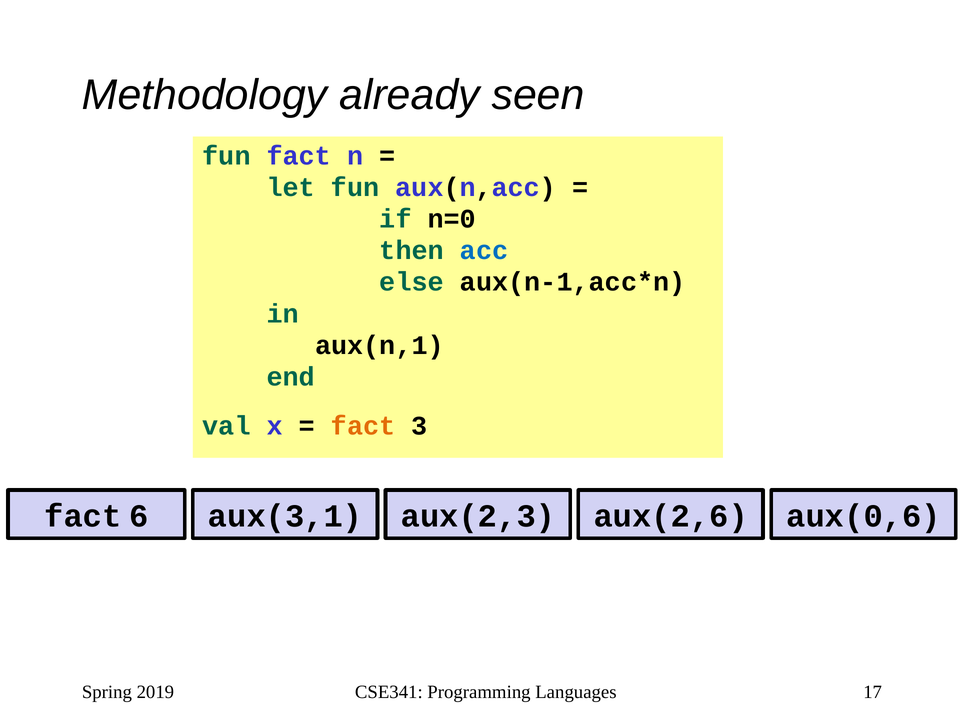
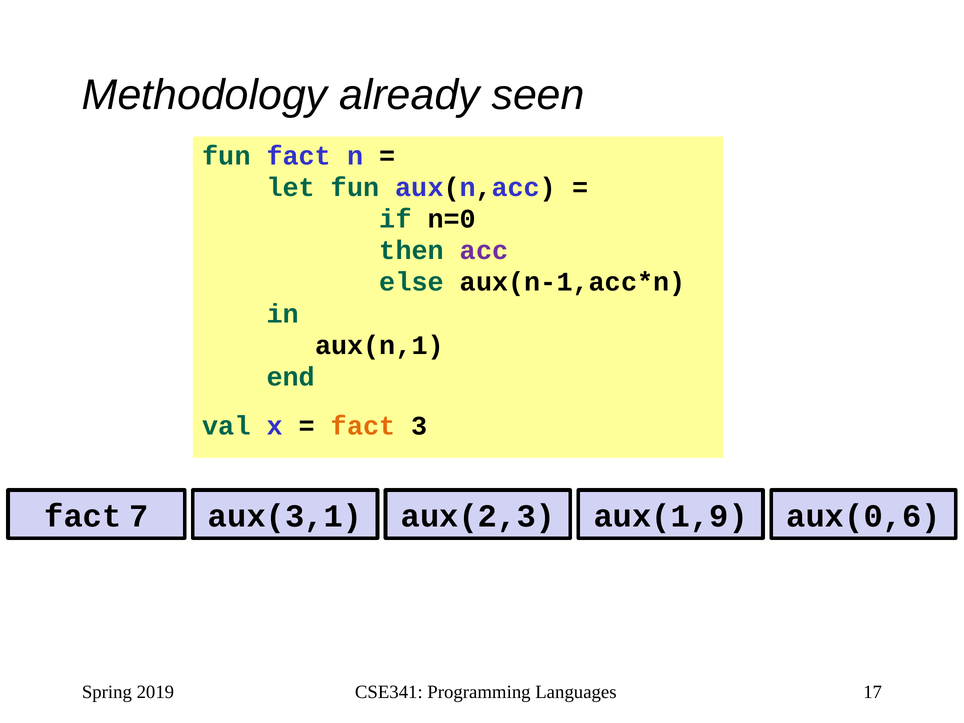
acc colour: blue -> purple
6: 6 -> 7
aux(2,6: aux(2,6 -> aux(1,9
